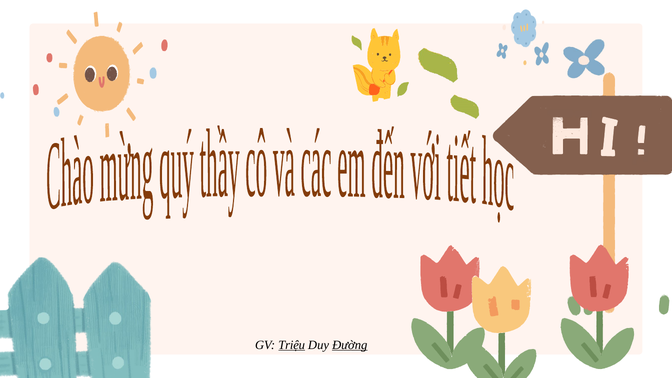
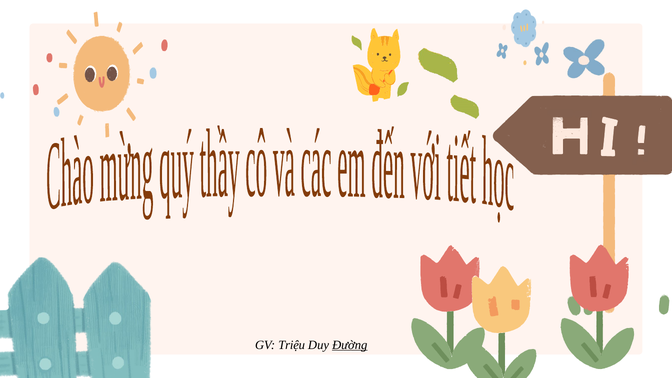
Triệu underline: present -> none
